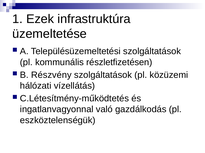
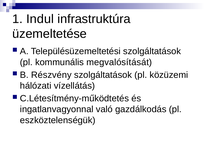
Ezek: Ezek -> Indul
részletfizetésen: részletfizetésen -> megvalósítását
